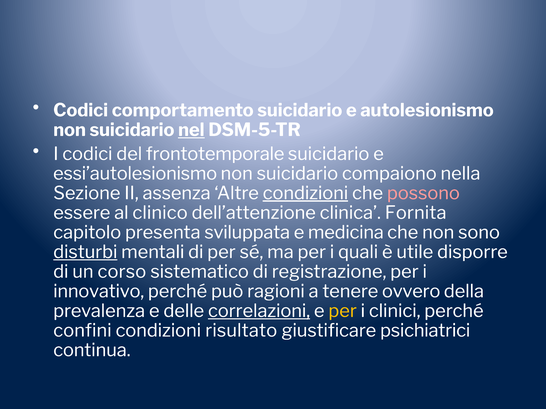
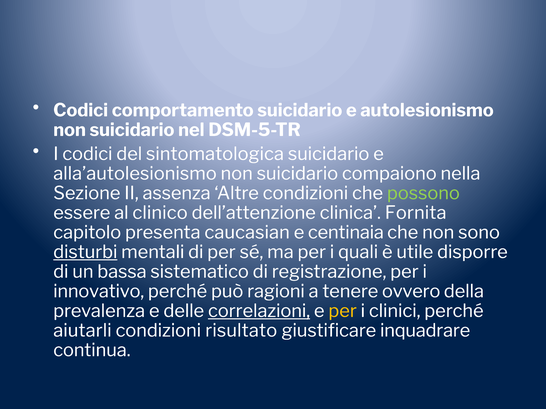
nel underline: present -> none
frontotemporale: frontotemporale -> sintomatologica
essi’autolesionismo: essi’autolesionismo -> alla’autolesionismo
condizioni at (305, 193) underline: present -> none
possono colour: pink -> light green
sviluppata: sviluppata -> caucasian
medicina: medicina -> centinaia
corso: corso -> bassa
confini: confini -> aiutarli
psichiatrici: psichiatrici -> inquadrare
